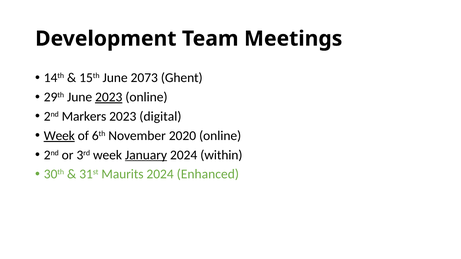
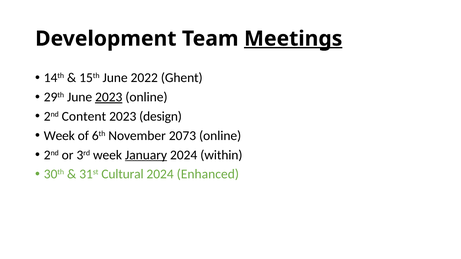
Meetings underline: none -> present
2073: 2073 -> 2022
Markers: Markers -> Content
digital: digital -> design
Week at (59, 136) underline: present -> none
2020: 2020 -> 2073
Maurits: Maurits -> Cultural
